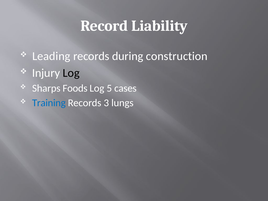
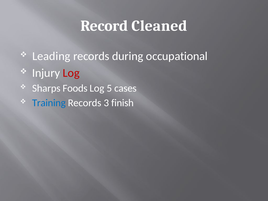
Liability: Liability -> Cleaned
construction: construction -> occupational
Log at (71, 73) colour: black -> red
lungs: lungs -> finish
